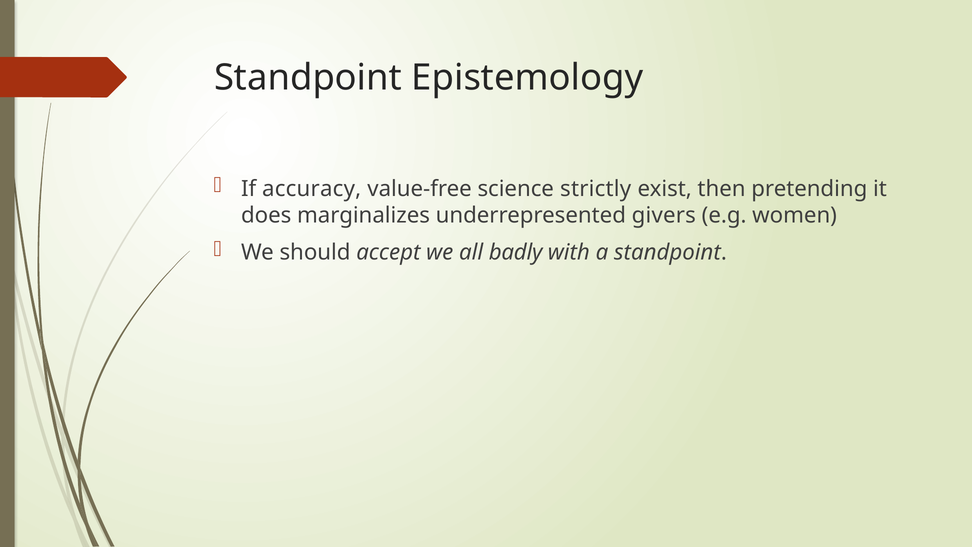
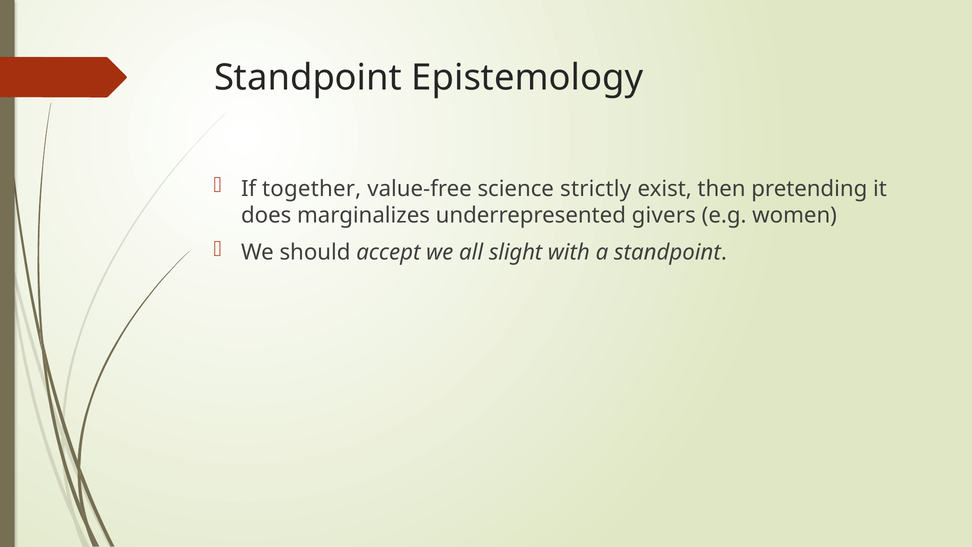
accuracy: accuracy -> together
badly: badly -> slight
